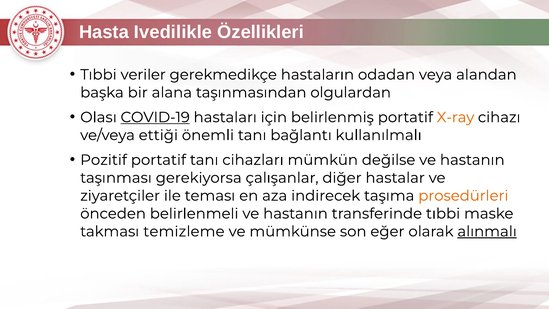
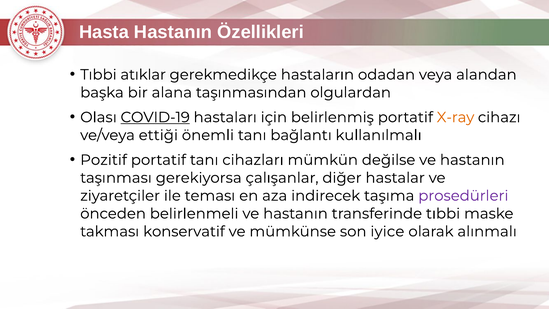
Hasta Ivedilikle: Ivedilikle -> Hastanın
veriler: veriler -> atıklar
prosedürleri colour: orange -> purple
temizleme: temizleme -> konservatif
eğer: eğer -> iyice
alınmalı underline: present -> none
